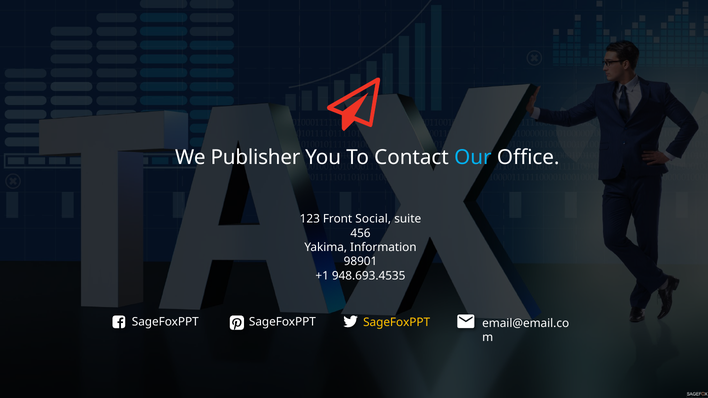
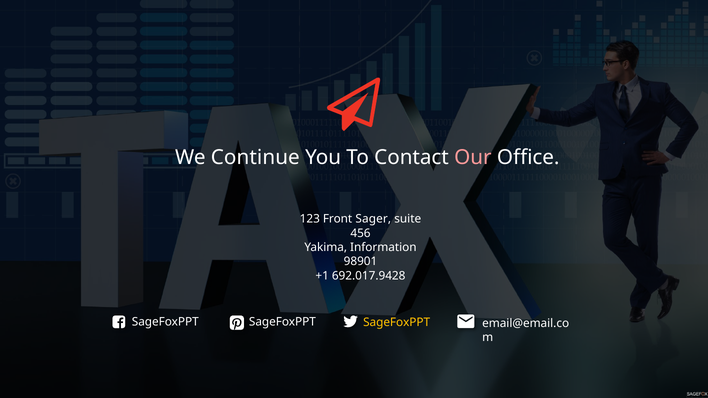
Publisher: Publisher -> Continue
Our colour: light blue -> pink
Social: Social -> Sager
948.693.4535: 948.693.4535 -> 692.017.9428
